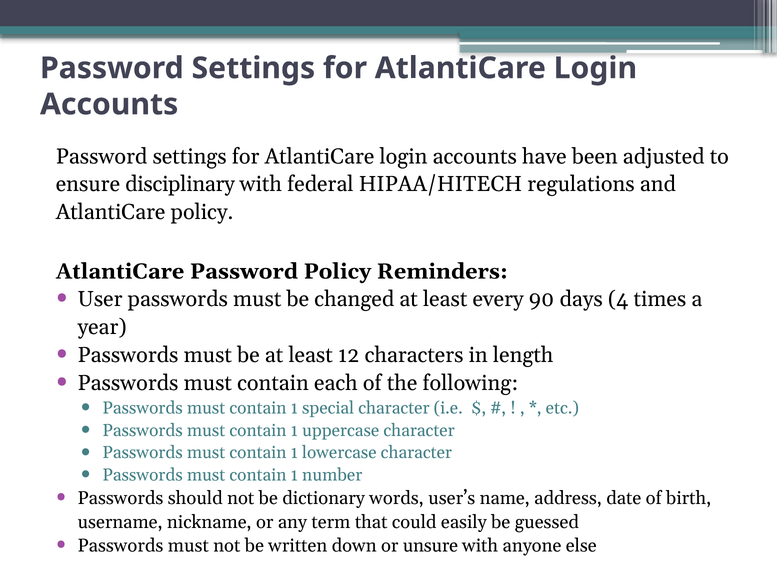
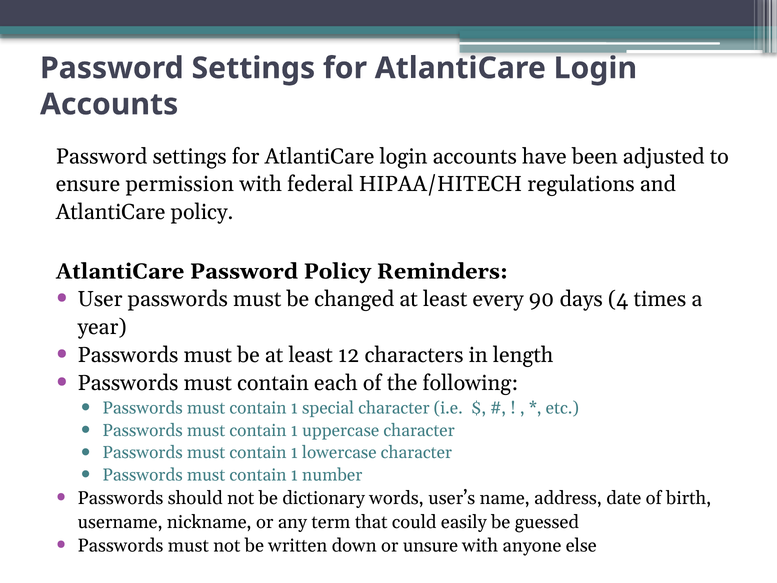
disciplinary: disciplinary -> permission
